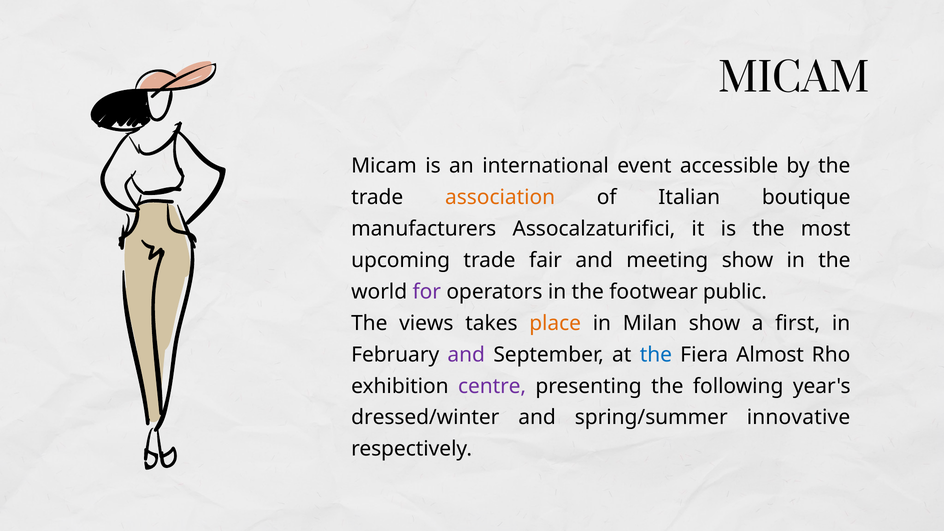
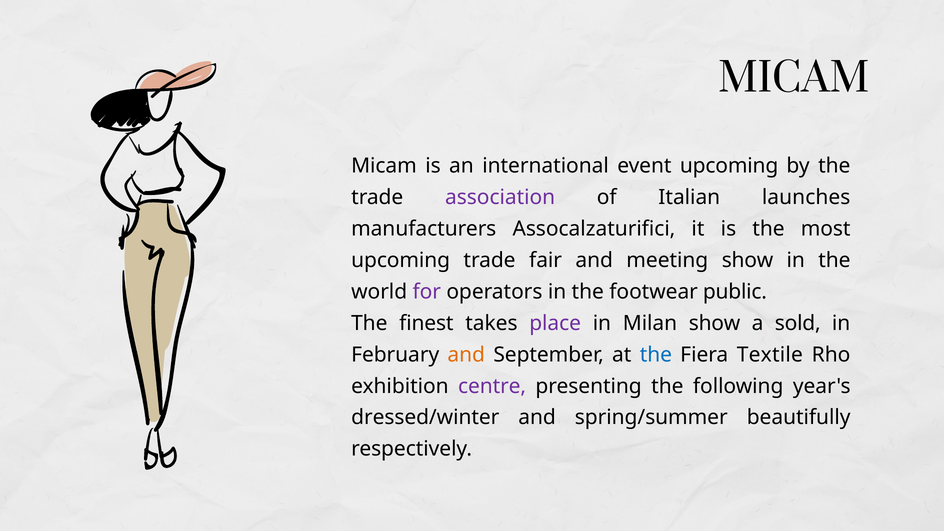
event accessible: accessible -> upcoming
association colour: orange -> purple
boutique: boutique -> launches
views: views -> finest
place colour: orange -> purple
first: first -> sold
and at (466, 355) colour: purple -> orange
Almost: Almost -> Textile
innovative: innovative -> beautifully
